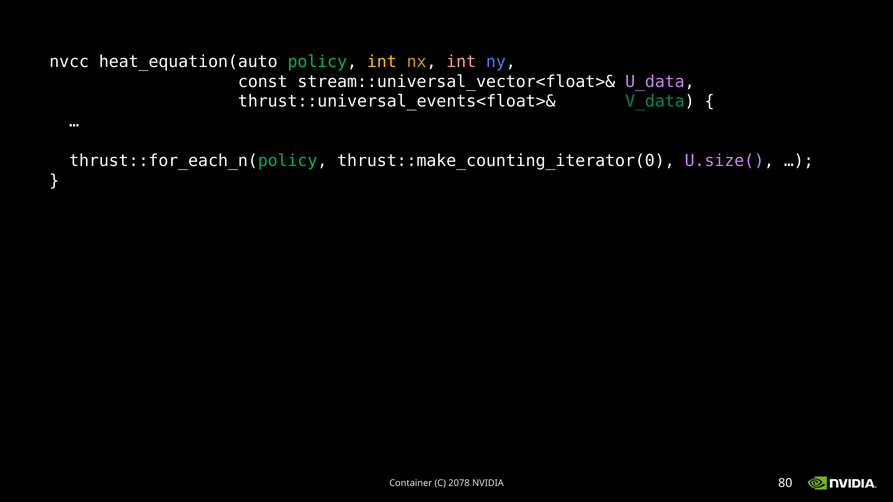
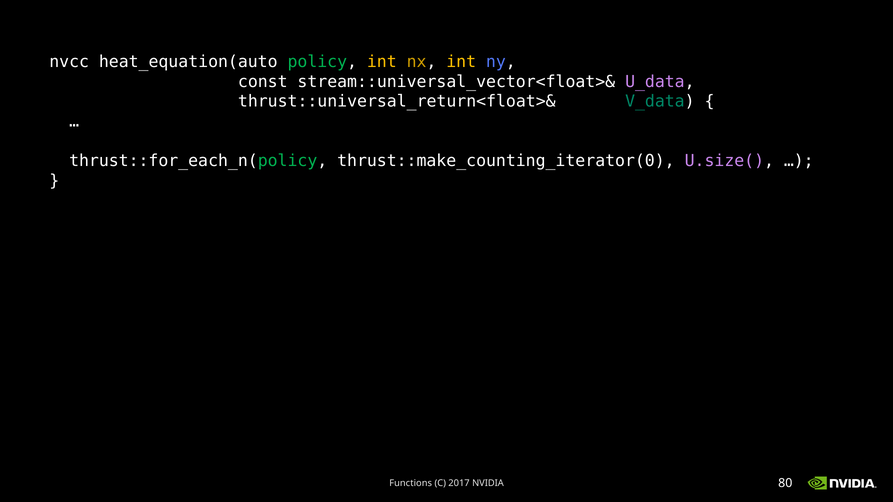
int at (461, 62) colour: pink -> yellow
thrust::universal_events<float>&: thrust::universal_events<float>& -> thrust::universal_return<float>&
Container: Container -> Functions
2078: 2078 -> 2017
